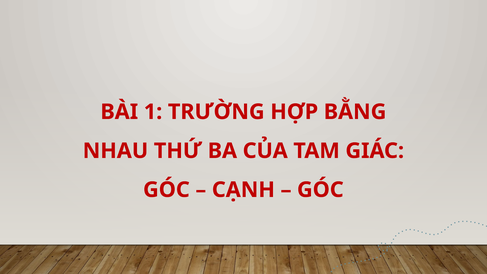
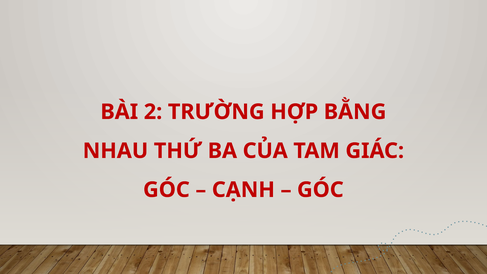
1: 1 -> 2
